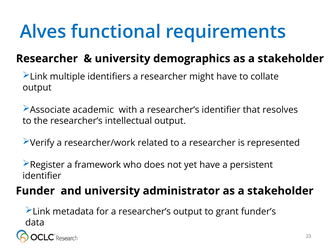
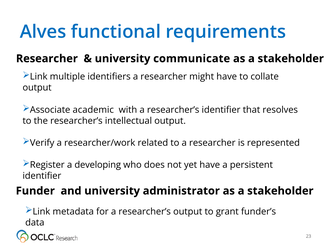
demographics: demographics -> communicate
framework: framework -> developing
